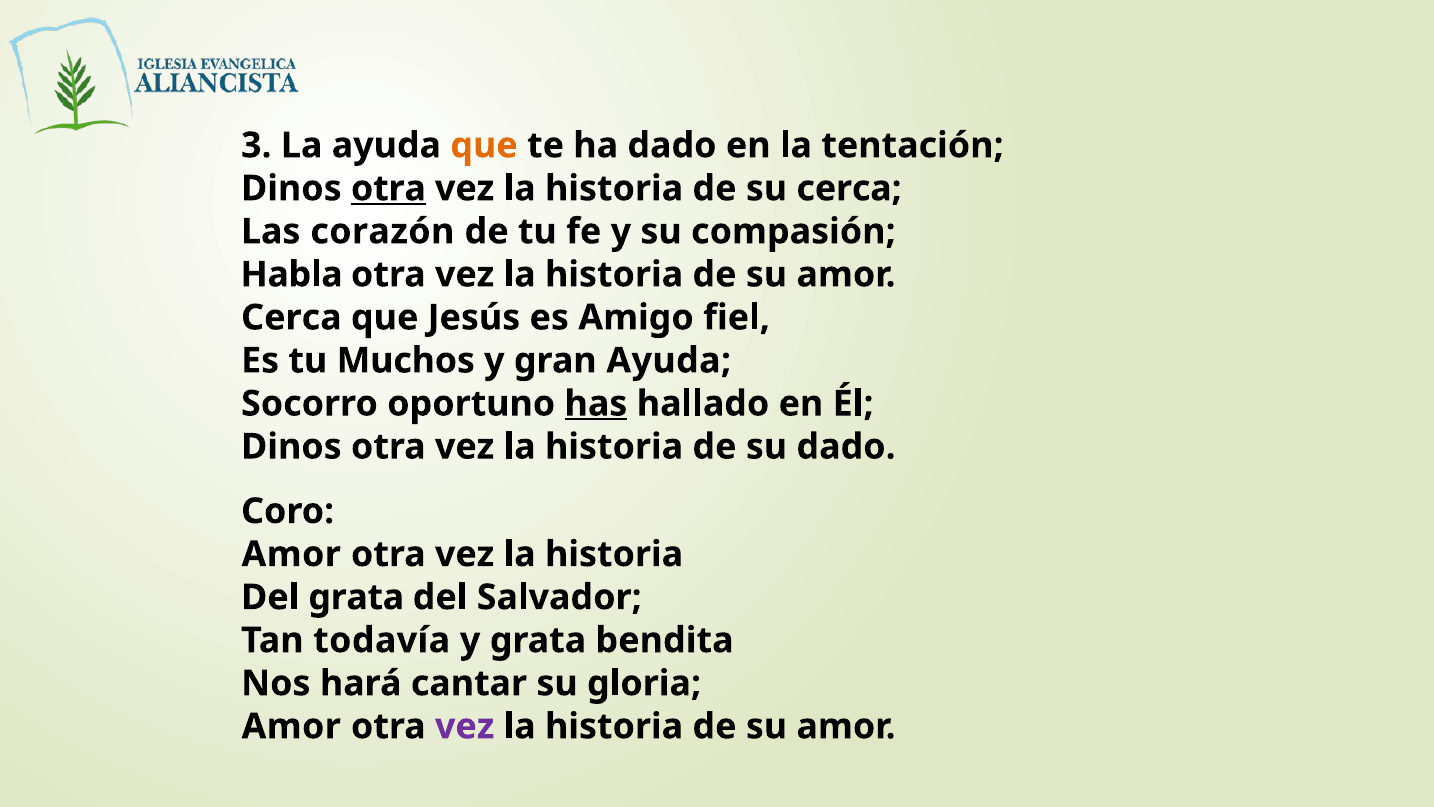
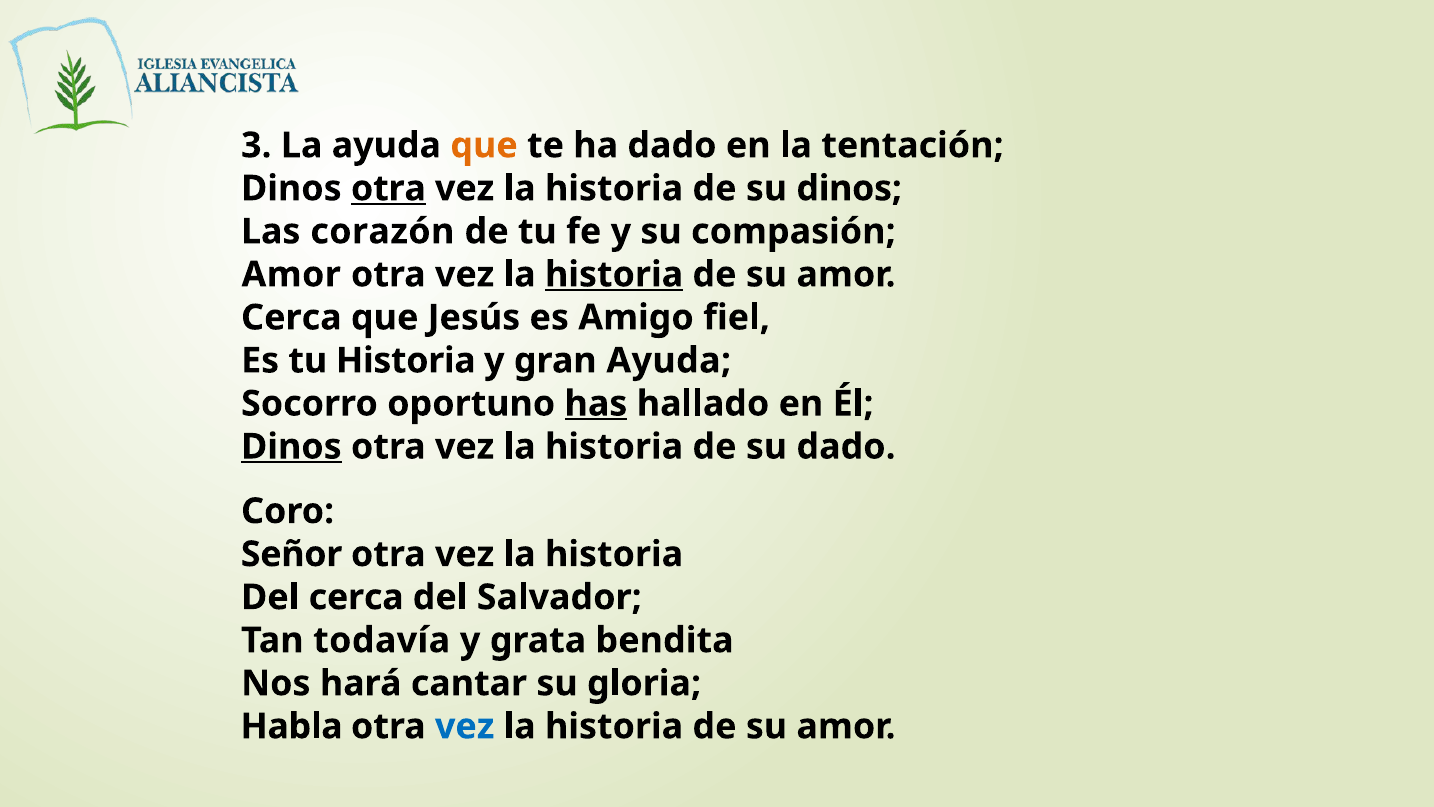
su cerca: cerca -> dinos
Habla at (292, 274): Habla -> Amor
historia at (614, 274) underline: none -> present
tu Muchos: Muchos -> Historia
Dinos at (291, 447) underline: none -> present
Amor at (291, 554): Amor -> Señor
Del grata: grata -> cerca
Amor at (291, 726): Amor -> Habla
vez at (465, 726) colour: purple -> blue
